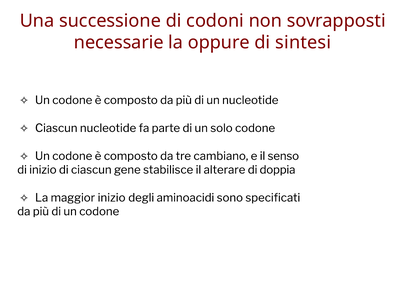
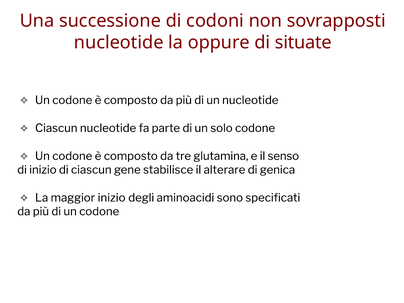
necessarie at (119, 43): necessarie -> nucleotide
sintesi: sintesi -> situate
cambiano: cambiano -> glutamina
doppia: doppia -> genica
